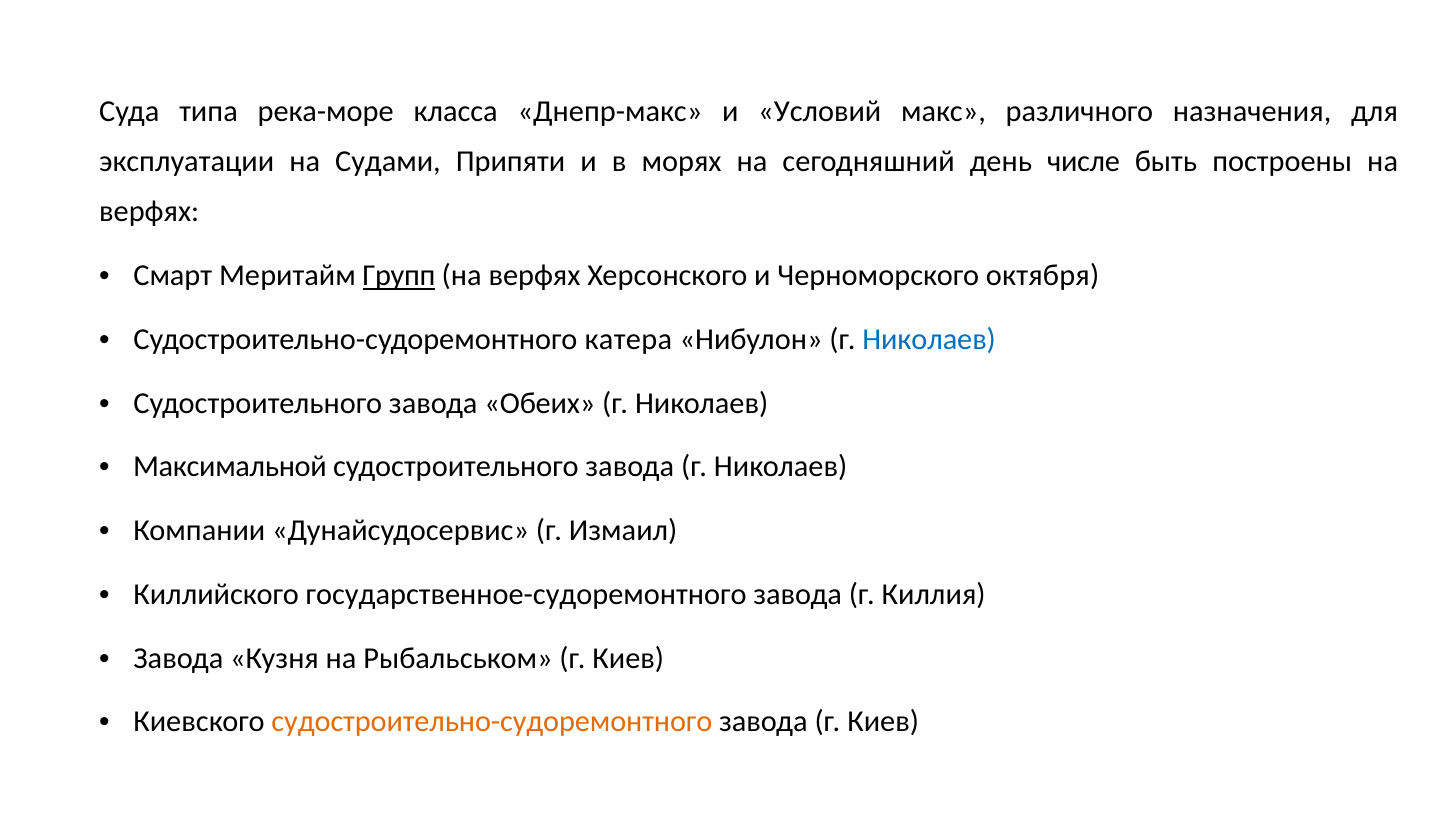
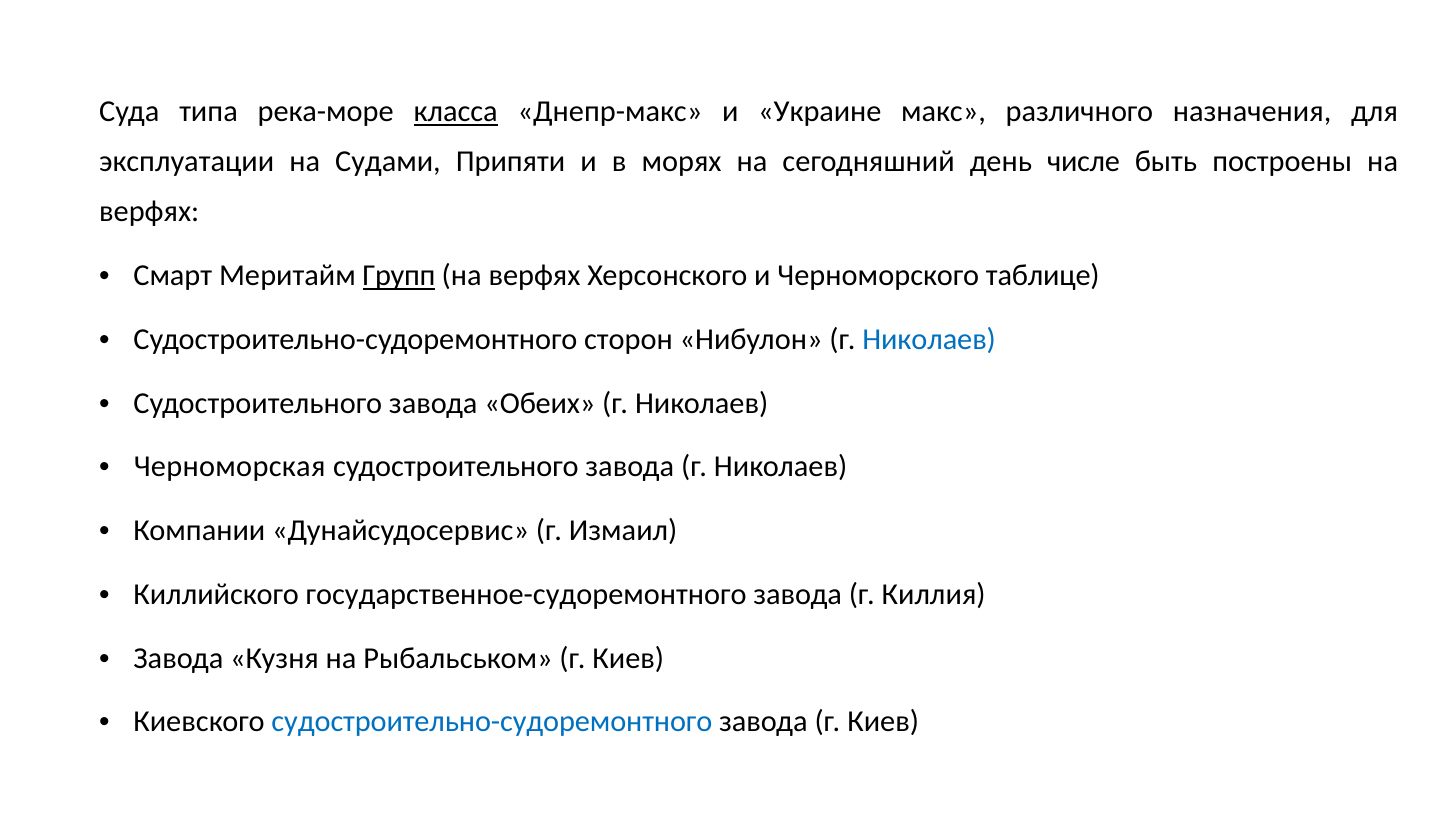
класса underline: none -> present
Условий: Условий -> Украине
октября: октября -> таблице
катера: катера -> сторон
Максимальной: Максимальной -> Черноморская
судостроительно-судоремонтного at (492, 722) colour: orange -> blue
